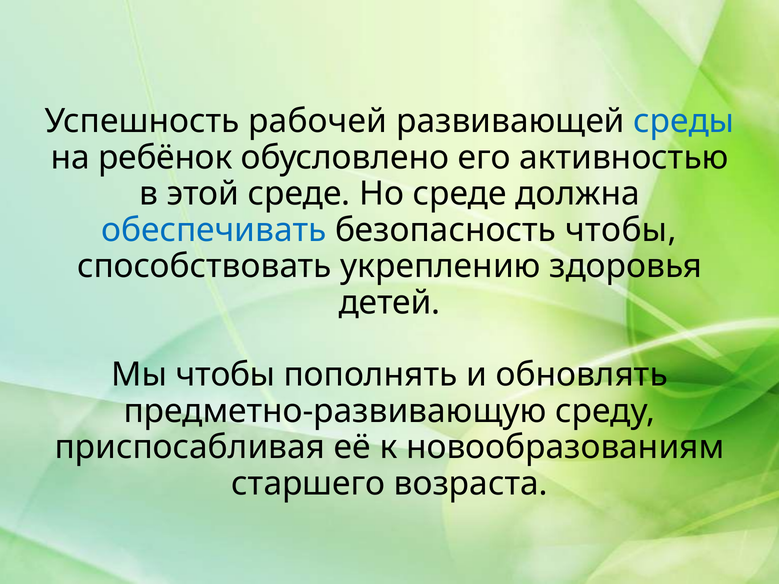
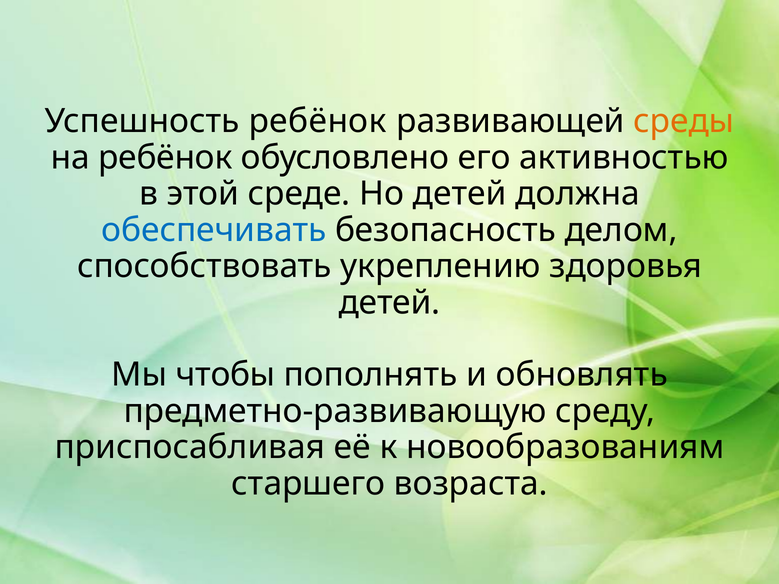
Успешность рабочей: рабочей -> ребёнок
среды colour: blue -> orange
Но среде: среде -> детей
безопасность чтобы: чтобы -> делом
